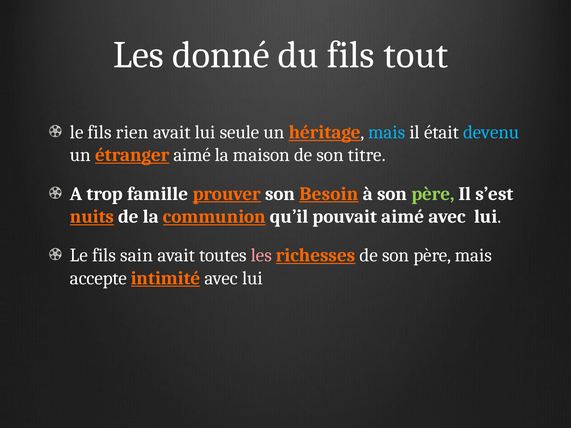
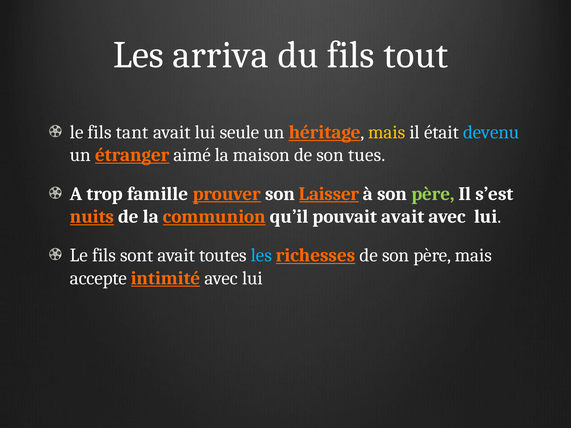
donné: donné -> arriva
rien: rien -> tant
mais at (387, 132) colour: light blue -> yellow
titre: titre -> tues
Besoin: Besoin -> Laisser
pouvait aimé: aimé -> avait
sain: sain -> sont
les at (261, 255) colour: pink -> light blue
